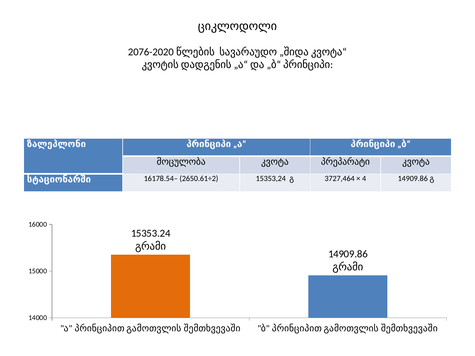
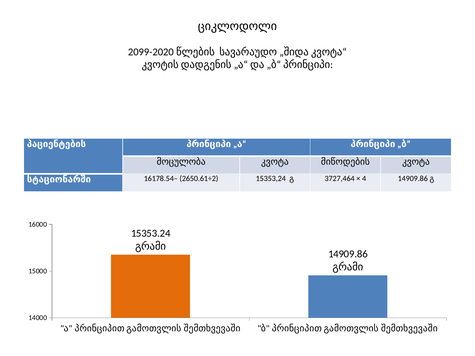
2076-2020: 2076-2020 -> 2099-2020
ზალეპლონი: ზალეპლონი -> პაციენტების
პრეპარატი: პრეპარატი -> მიწოდების
